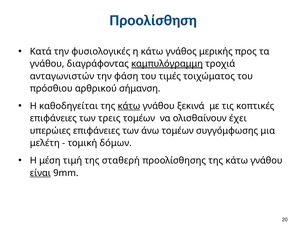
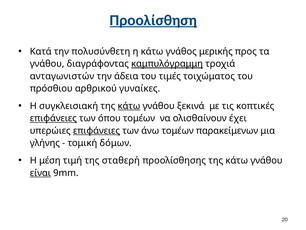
Προολίσθηση underline: none -> present
φυσιολογικές: φυσιολογικές -> πολυσύνθετη
φάση: φάση -> άδεια
σήμανση: σήμανση -> γυναίκες
καθοδηγείται: καθοδηγείται -> συγκλεισιακή
επιφάνειες at (53, 118) underline: none -> present
τρεις: τρεις -> όπου
επιφάνειες at (96, 130) underline: none -> present
συγγόμφωσης: συγγόμφωσης -> παρακείμενων
μελέτη: μελέτη -> γλήνης
